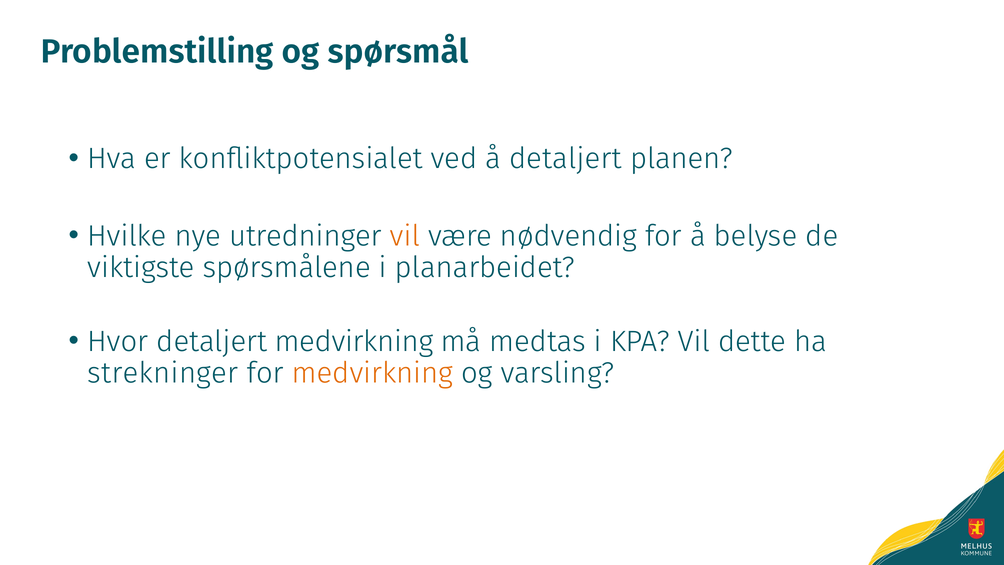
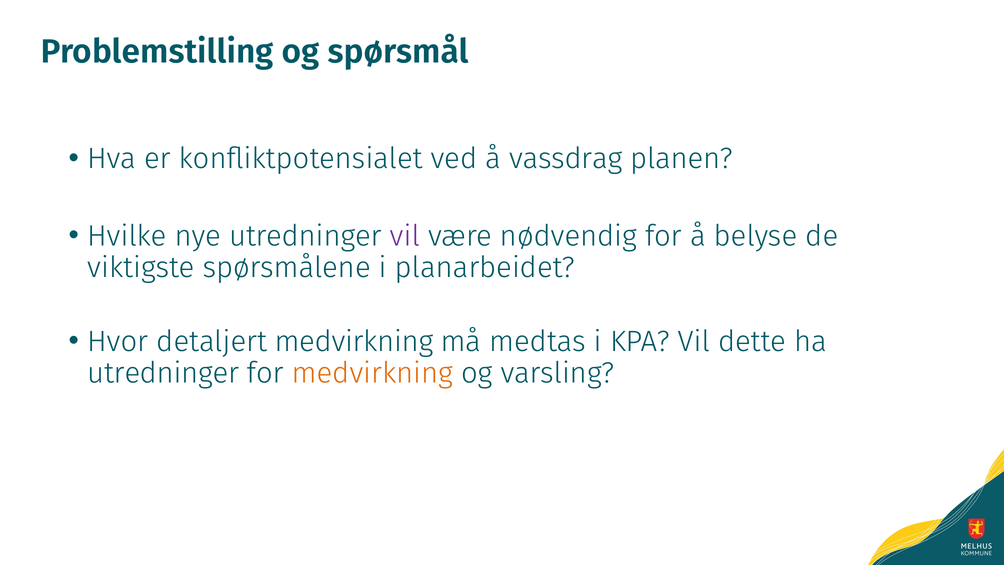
å detaljert: detaljert -> vassdrag
vil at (405, 236) colour: orange -> purple
strekninger at (163, 373): strekninger -> utredninger
